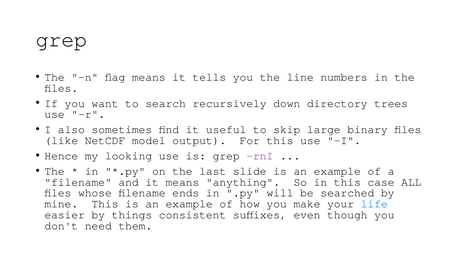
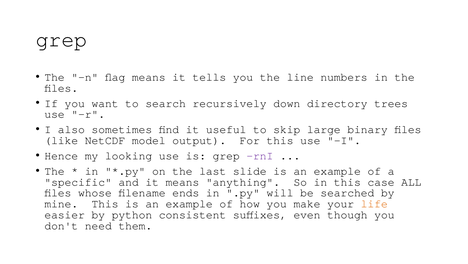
filename at (78, 181): filename -> specific
life colour: blue -> orange
things: things -> python
